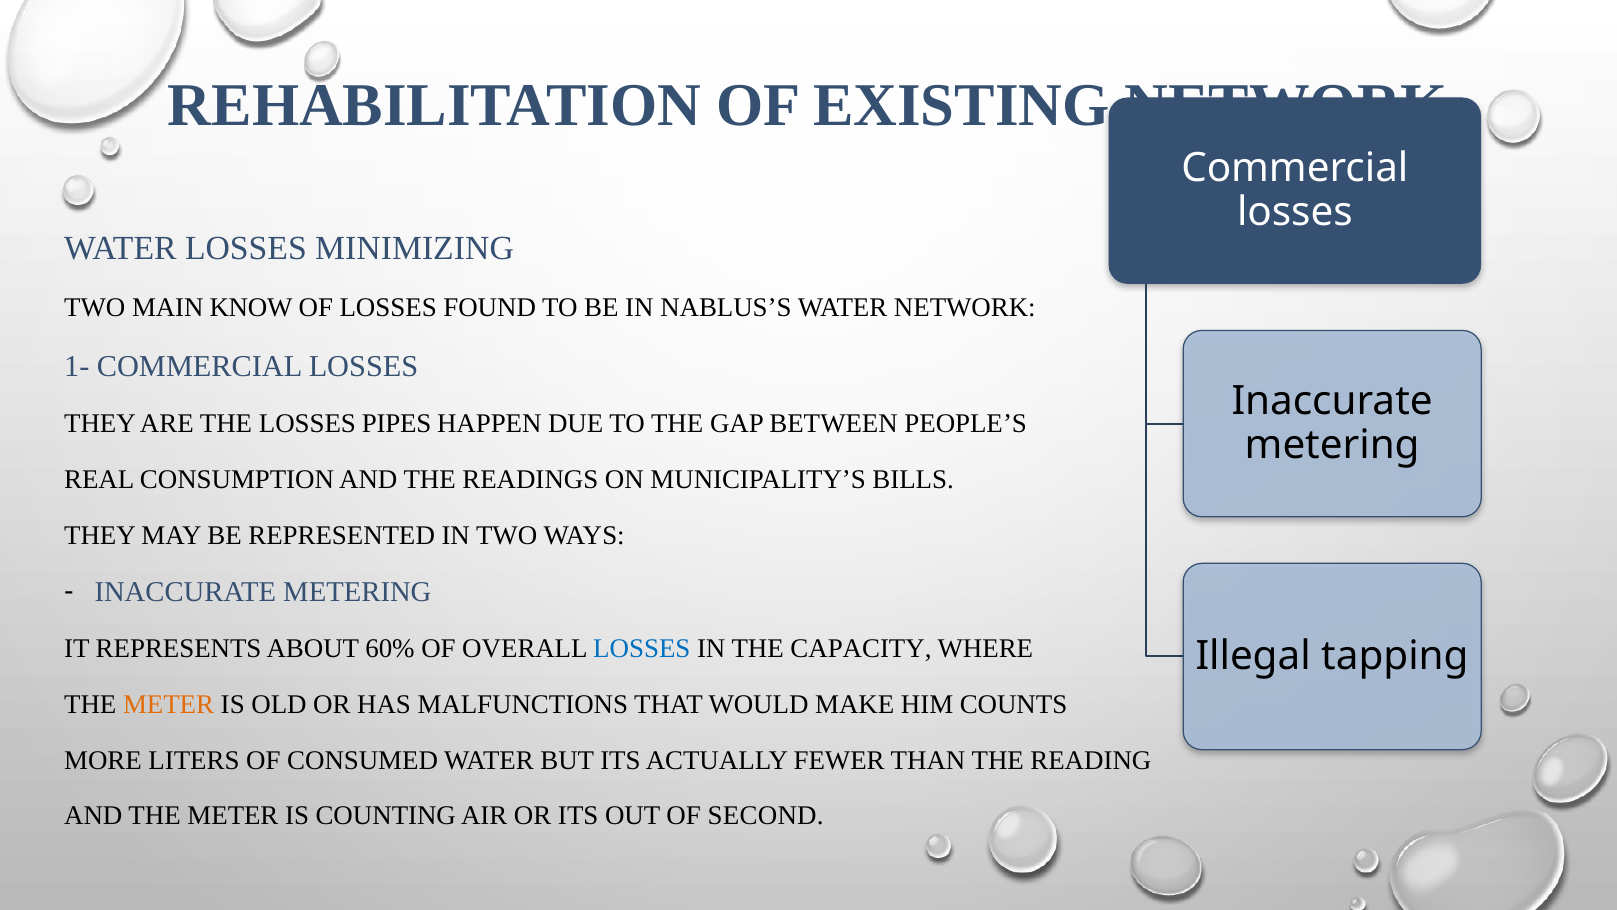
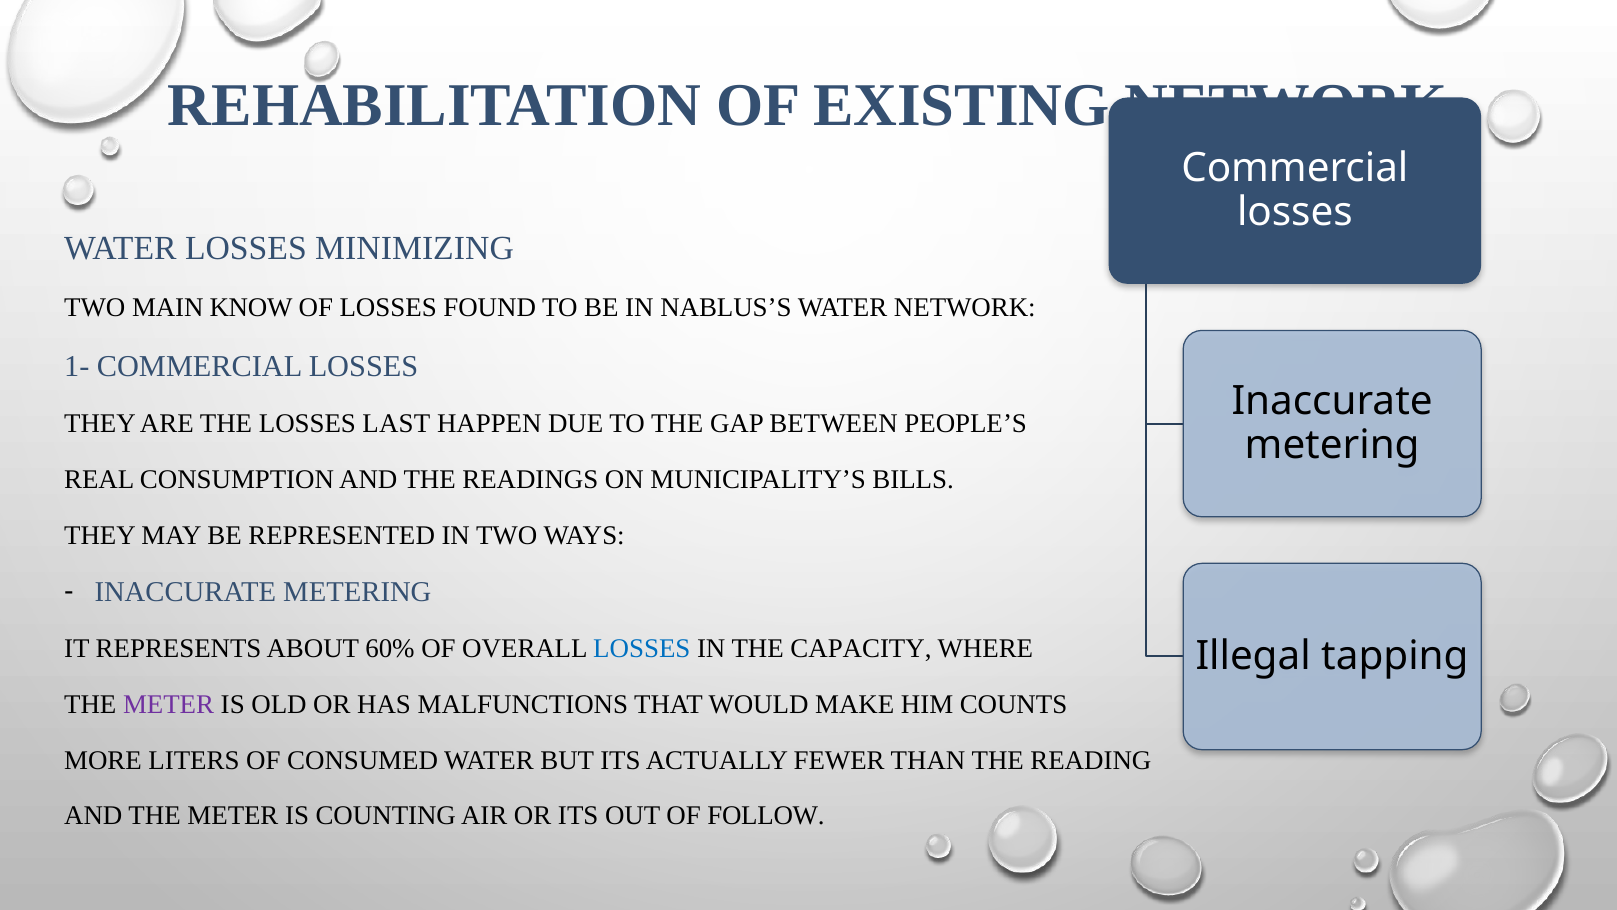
PIPES: PIPES -> LAST
METER at (169, 704) colour: orange -> purple
SECOND: SECOND -> FOLLOW
